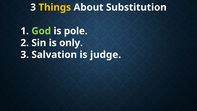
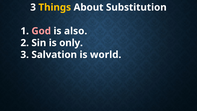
God colour: light green -> pink
pole: pole -> also
judge: judge -> world
